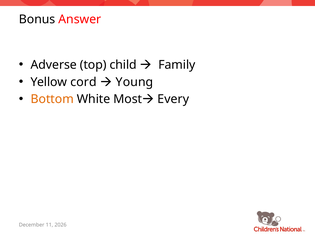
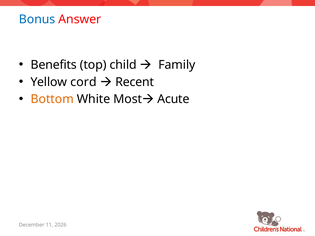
Bonus colour: black -> blue
Adverse: Adverse -> Benefits
Young: Young -> Recent
Every: Every -> Acute
